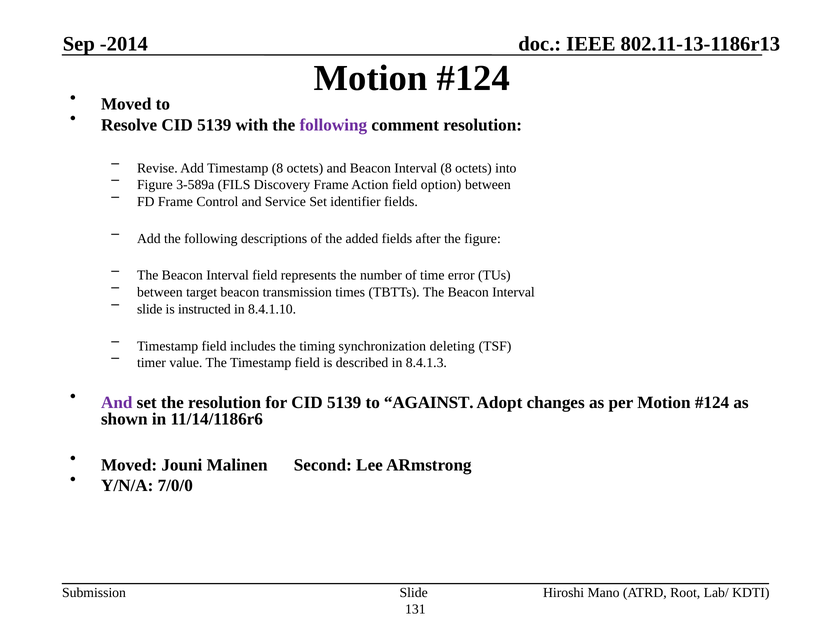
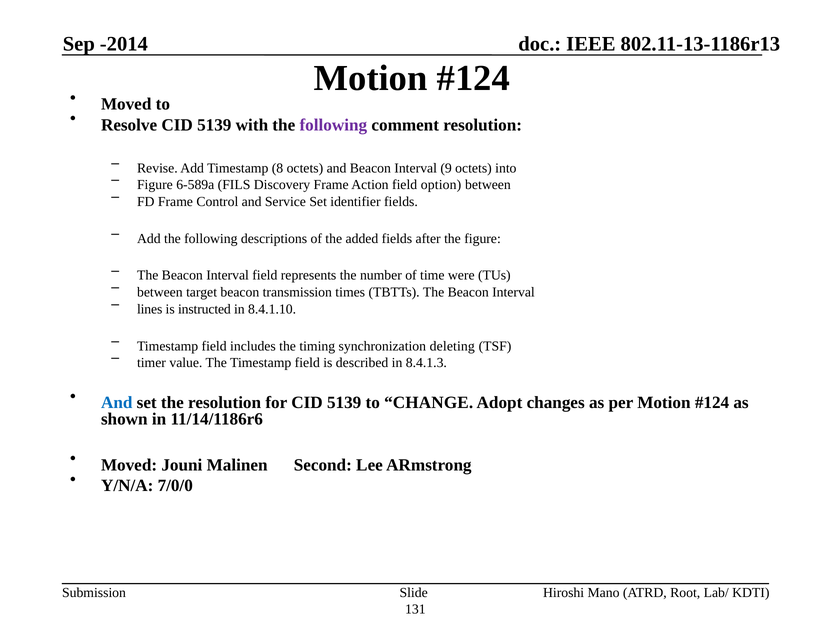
Interval 8: 8 -> 9
3-589a: 3-589a -> 6-589a
error: error -> were
slide at (150, 309): slide -> lines
And at (117, 403) colour: purple -> blue
AGAINST: AGAINST -> CHANGE
